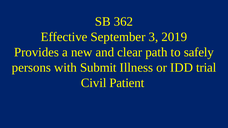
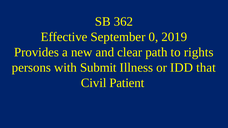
3: 3 -> 0
safely: safely -> rights
trial: trial -> that
